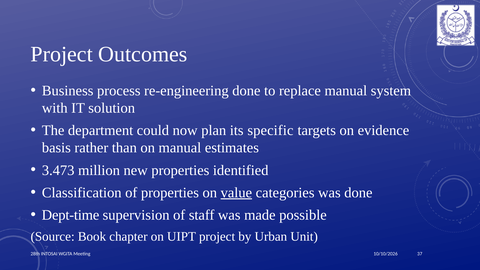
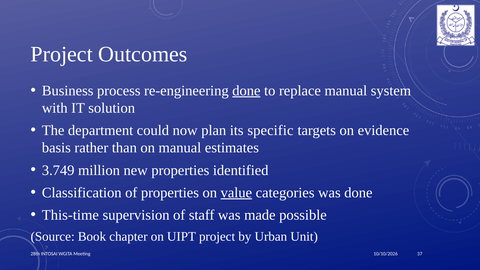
done at (246, 91) underline: none -> present
3.473: 3.473 -> 3.749
Dept-time: Dept-time -> This-time
